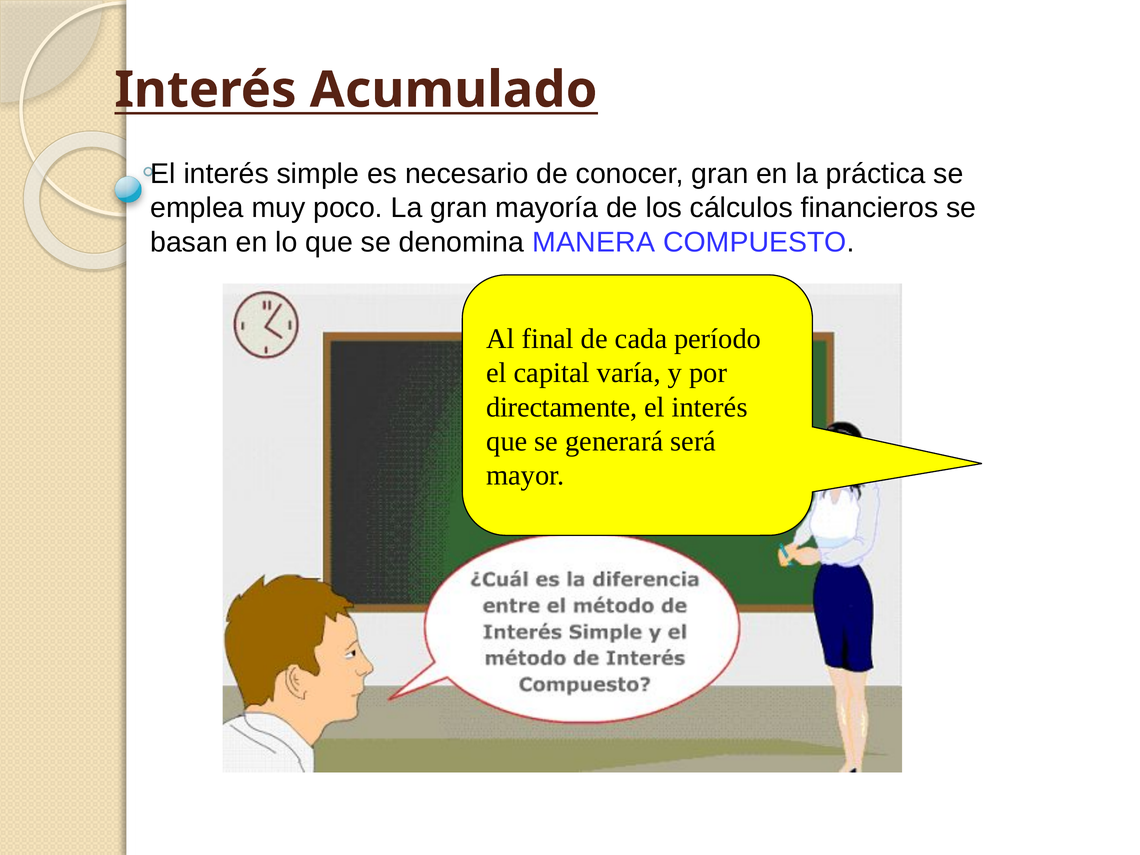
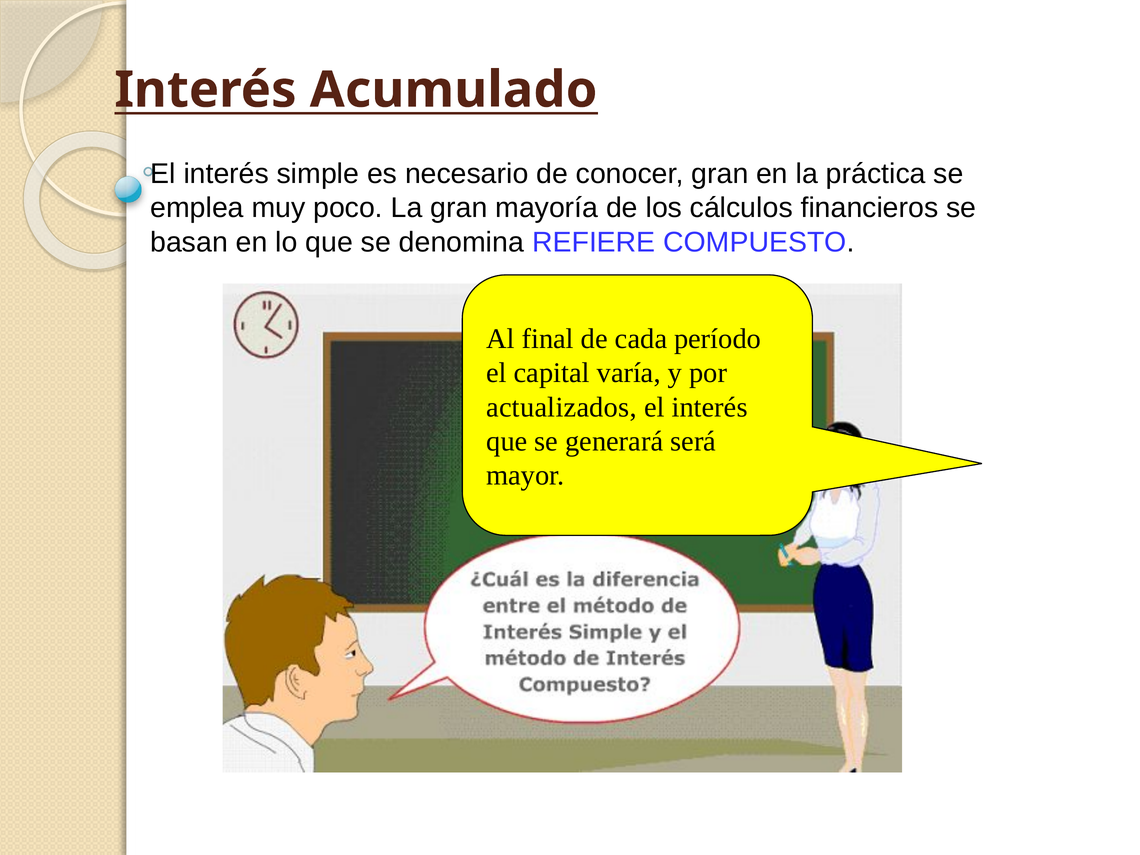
MANERA: MANERA -> REFIERE
directamente: directamente -> actualizados
